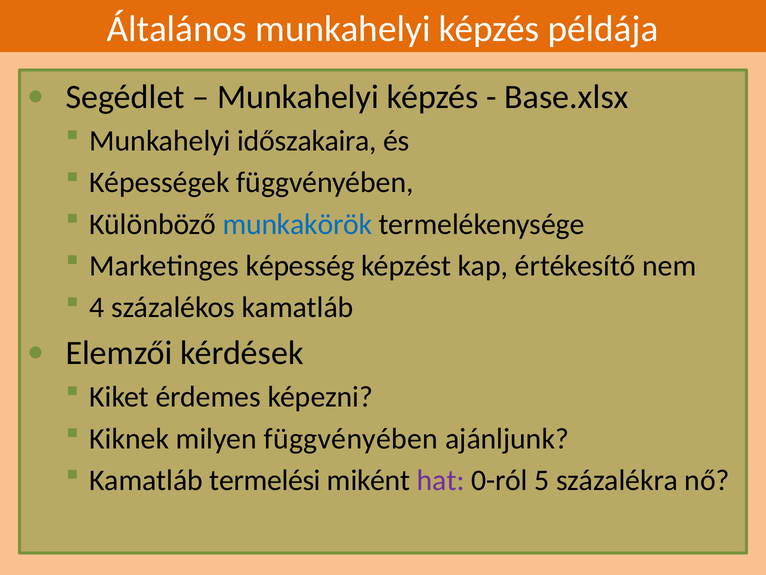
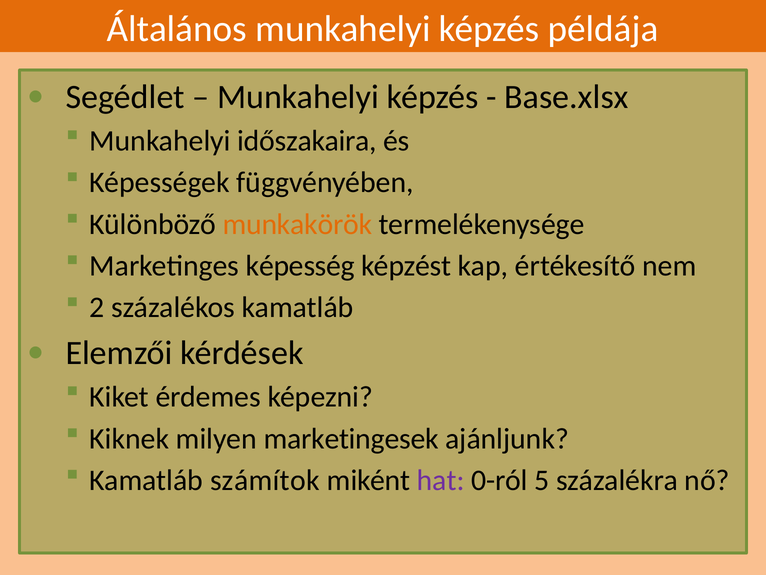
munkakörök colour: blue -> orange
4: 4 -> 2
milyen függvényében: függvényében -> marketingesek
termelési: termelési -> számítok
